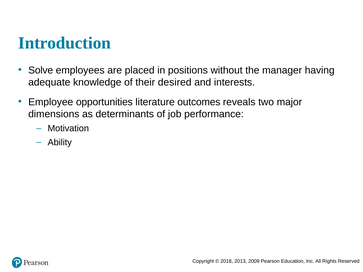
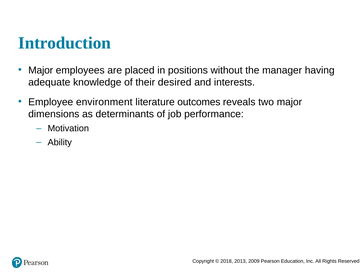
Solve at (41, 70): Solve -> Major
opportunities: opportunities -> environment
